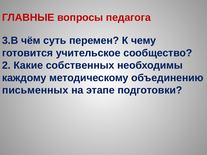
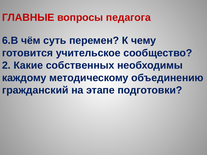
3.В: 3.В -> 6.В
письменных: письменных -> гражданский
